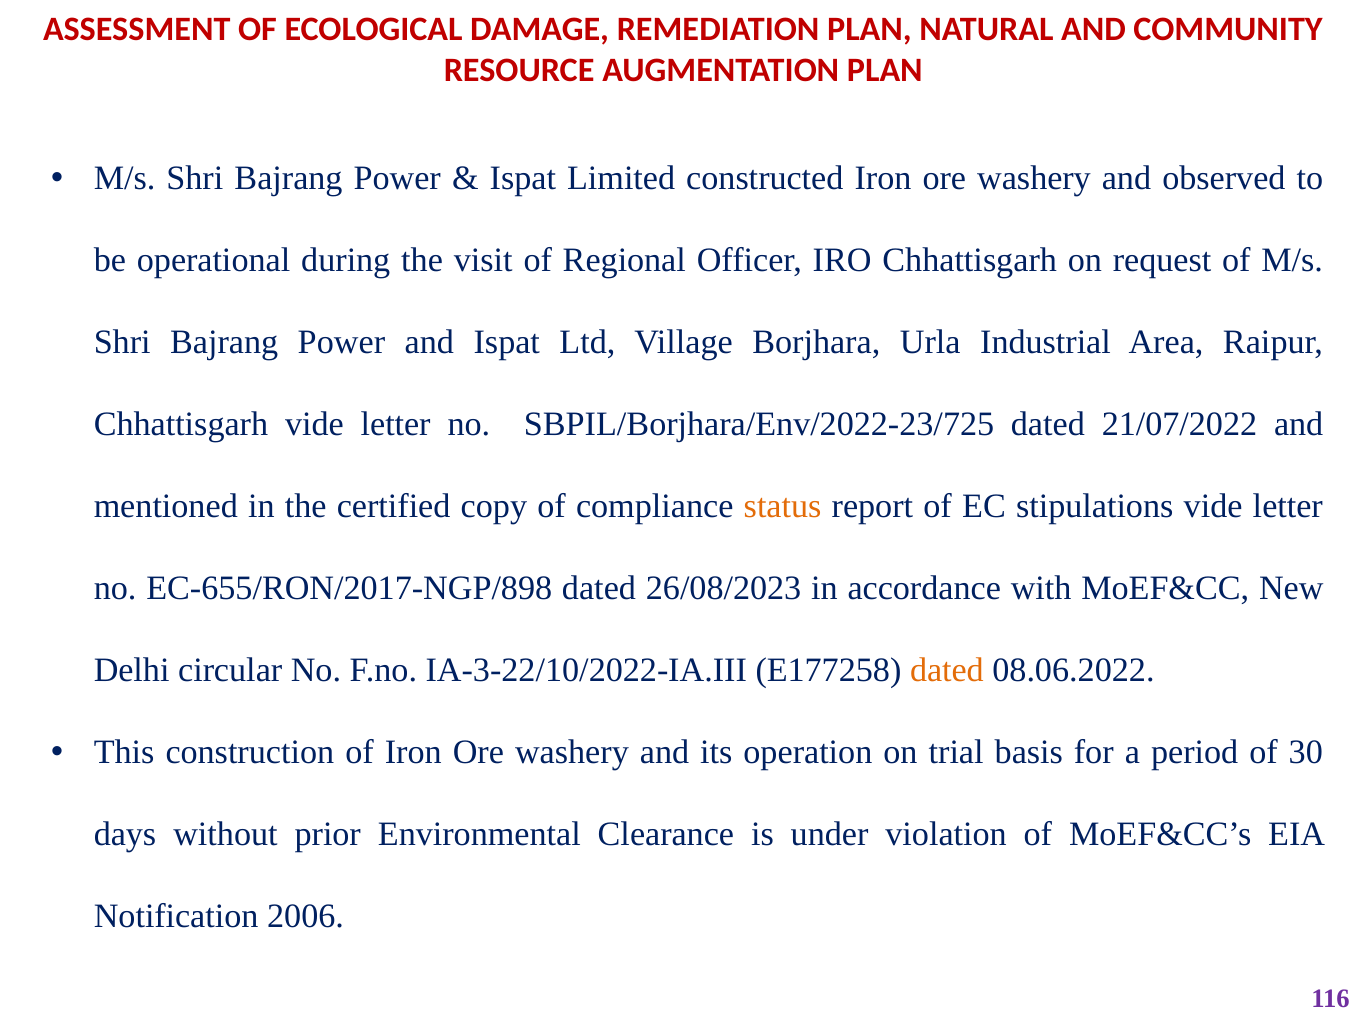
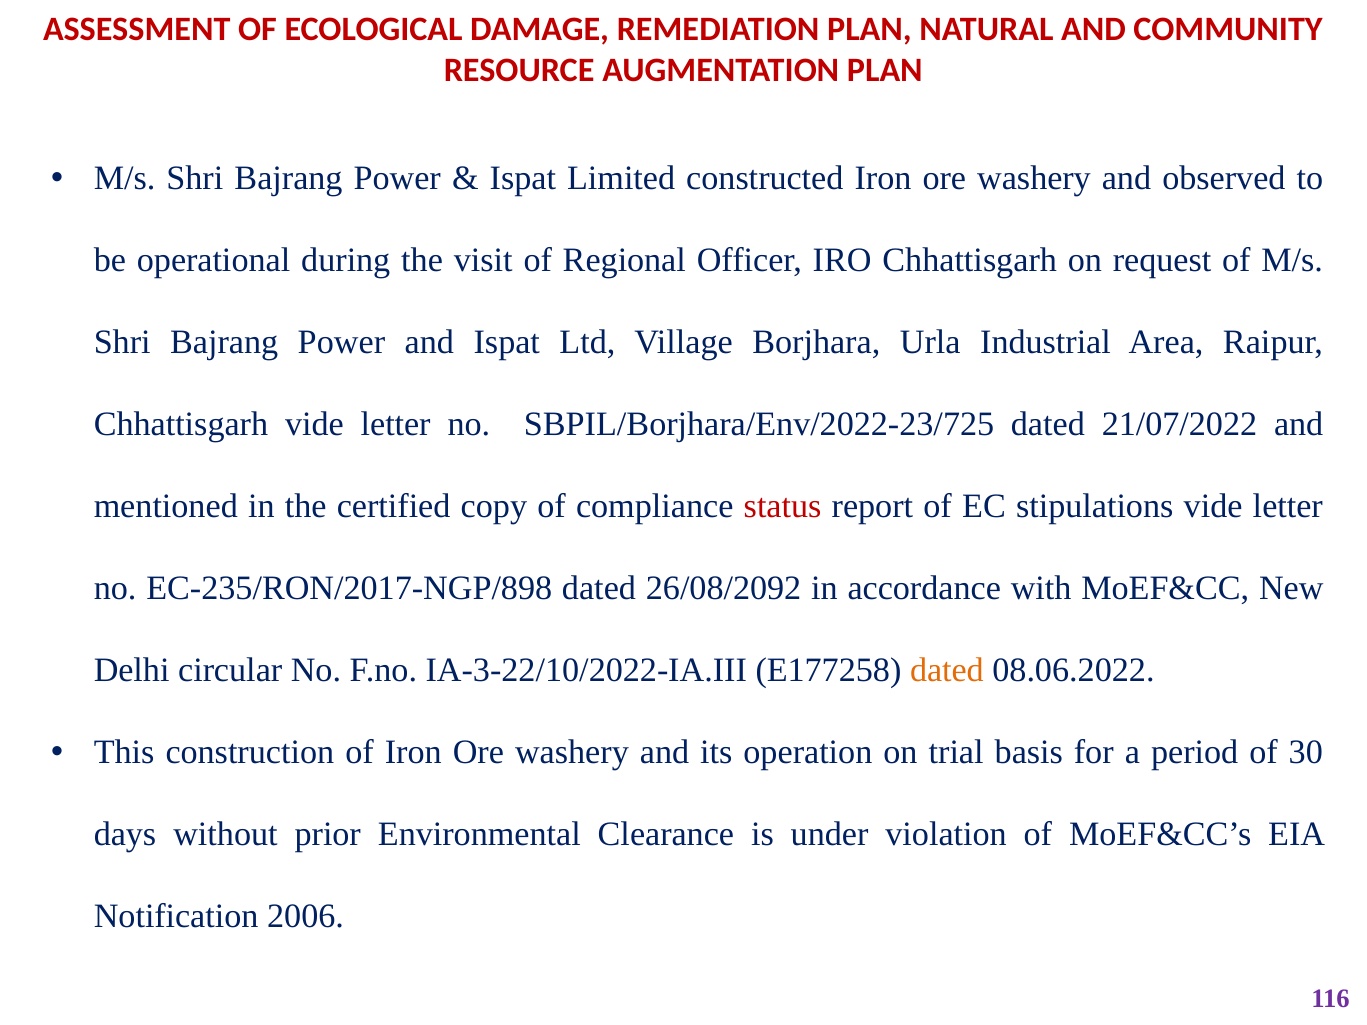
status colour: orange -> red
EC-655/RON/2017-NGP/898: EC-655/RON/2017-NGP/898 -> EC-235/RON/2017-NGP/898
26/08/2023: 26/08/2023 -> 26/08/2092
